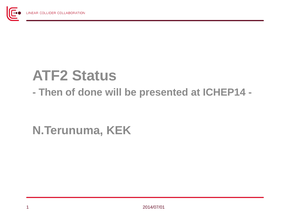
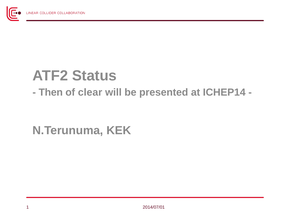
done: done -> clear
